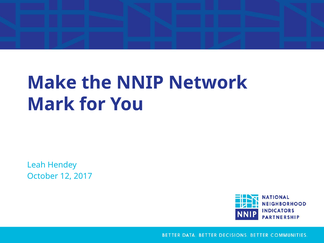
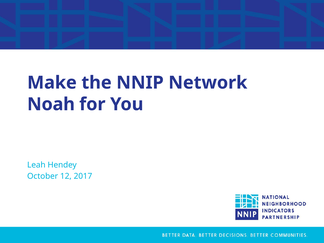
Mark: Mark -> Noah
